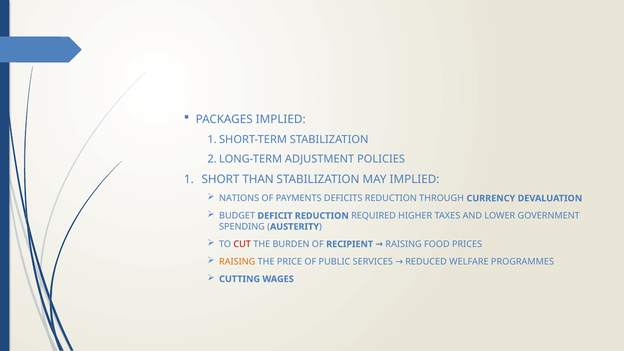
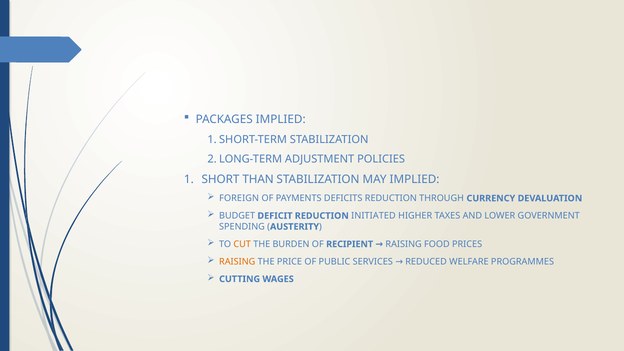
NATIONS: NATIONS -> FOREIGN
REQUIRED: REQUIRED -> INITIATED
CUT colour: red -> orange
